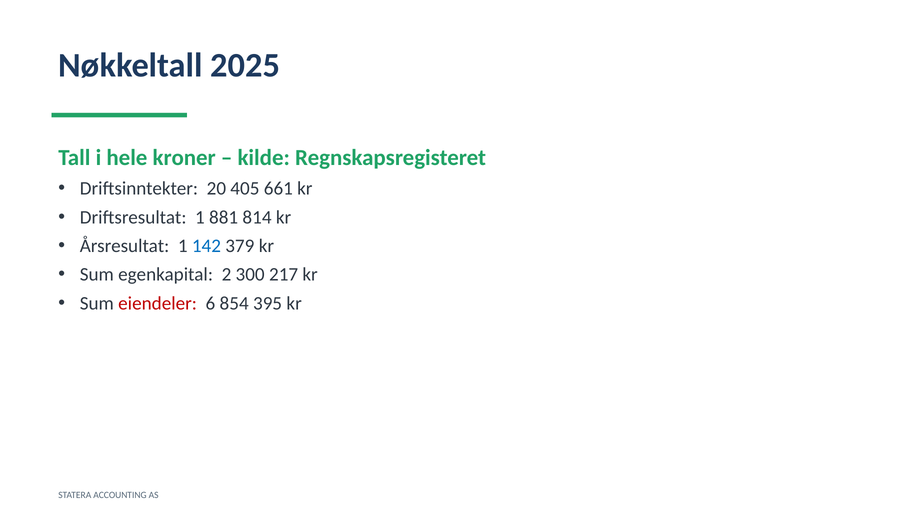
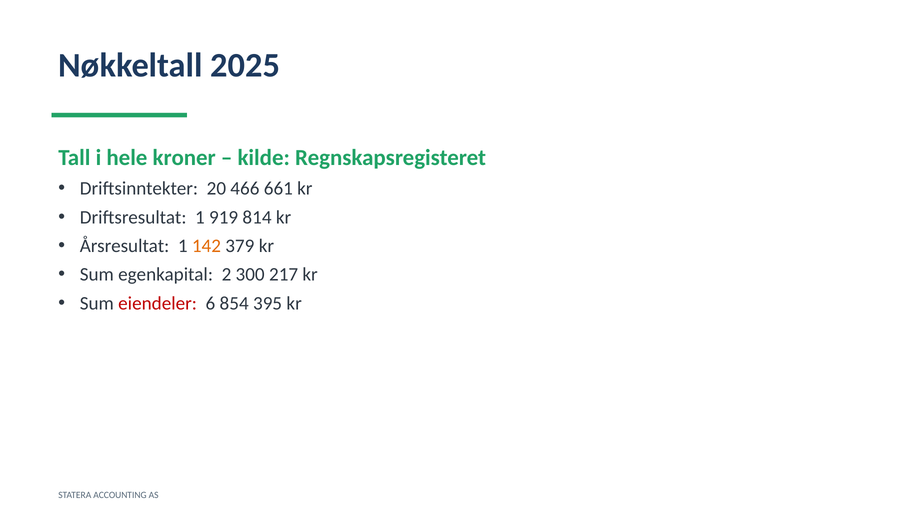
405: 405 -> 466
881: 881 -> 919
142 colour: blue -> orange
